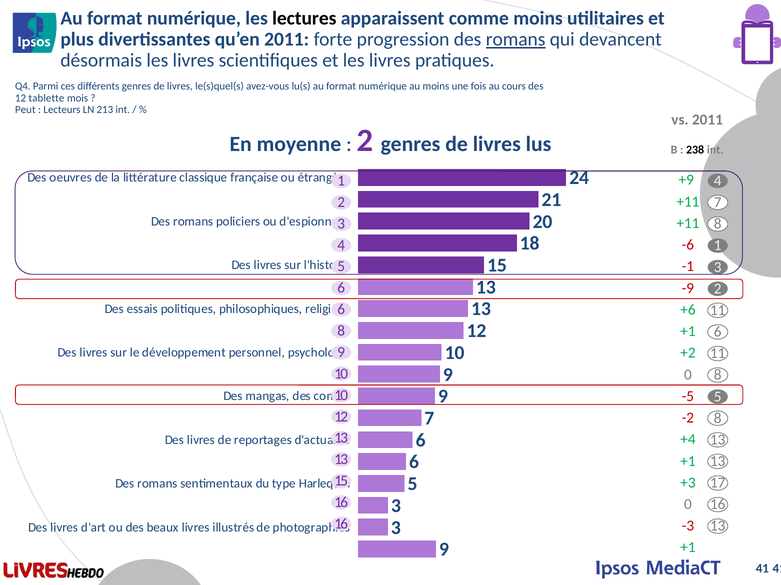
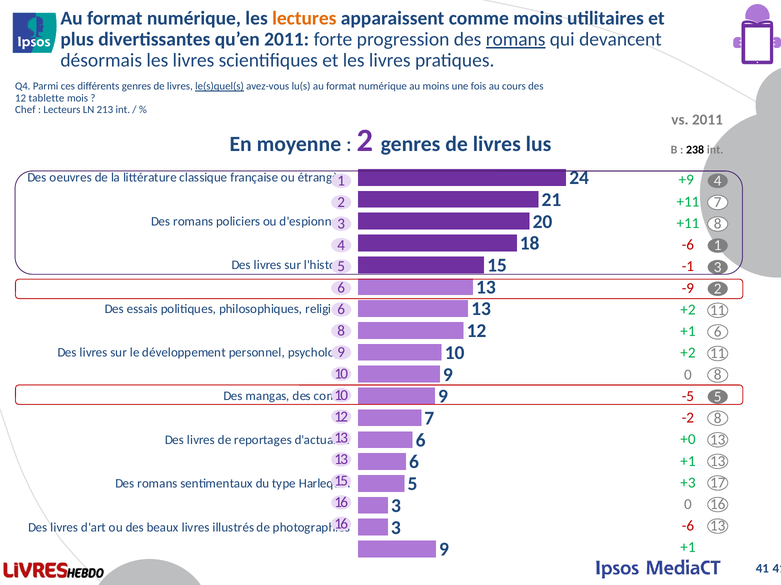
lectures colour: black -> orange
le(s)quel(s underline: none -> present
Peut: Peut -> Chef
+6 at (688, 310): +6 -> +2
+4: +4 -> +0
-3 at (688, 527): -3 -> -6
